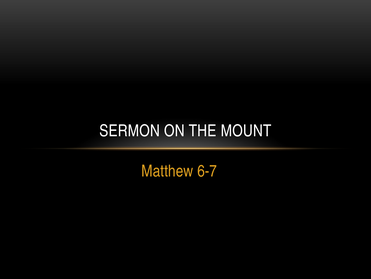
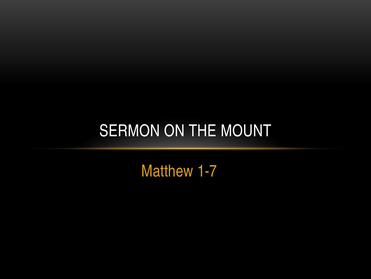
6-7: 6-7 -> 1-7
